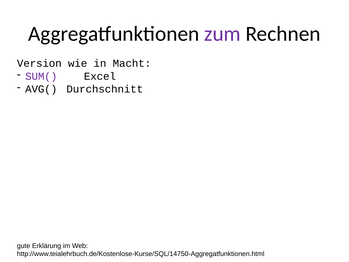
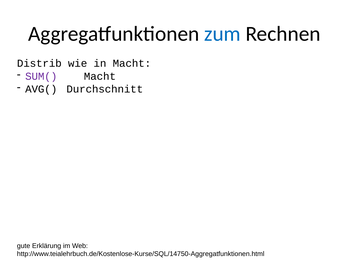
zum colour: purple -> blue
Version: Version -> Distrib
Excel at (100, 76): Excel -> Macht
